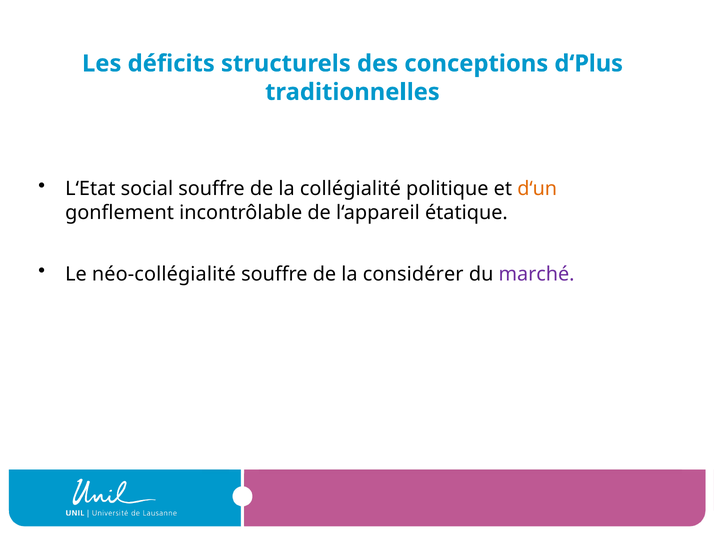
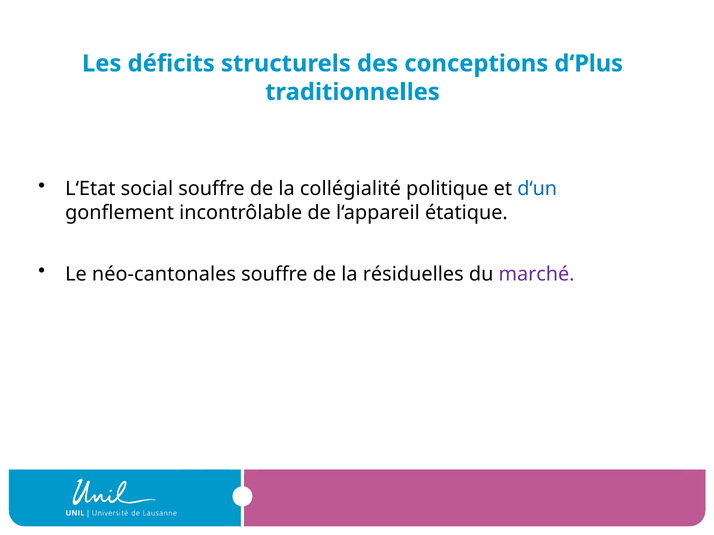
d‘un colour: orange -> blue
néo-collégialité: néo-collégialité -> néo-cantonales
considérer: considérer -> résiduelles
